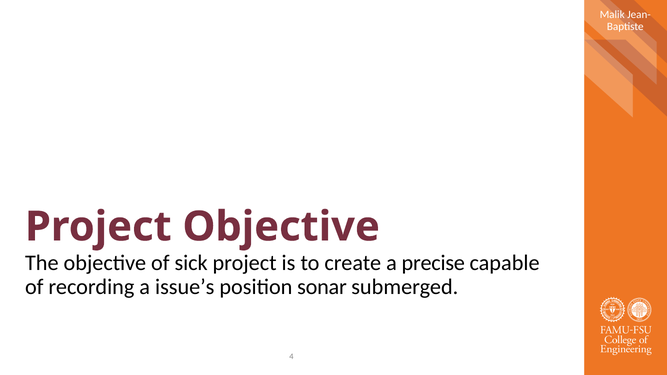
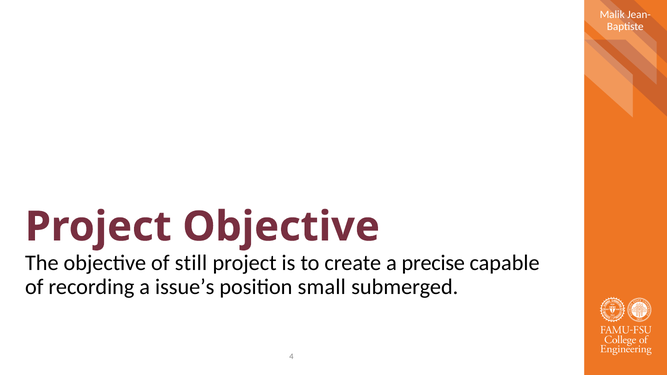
sick: sick -> still
sonar: sonar -> small
